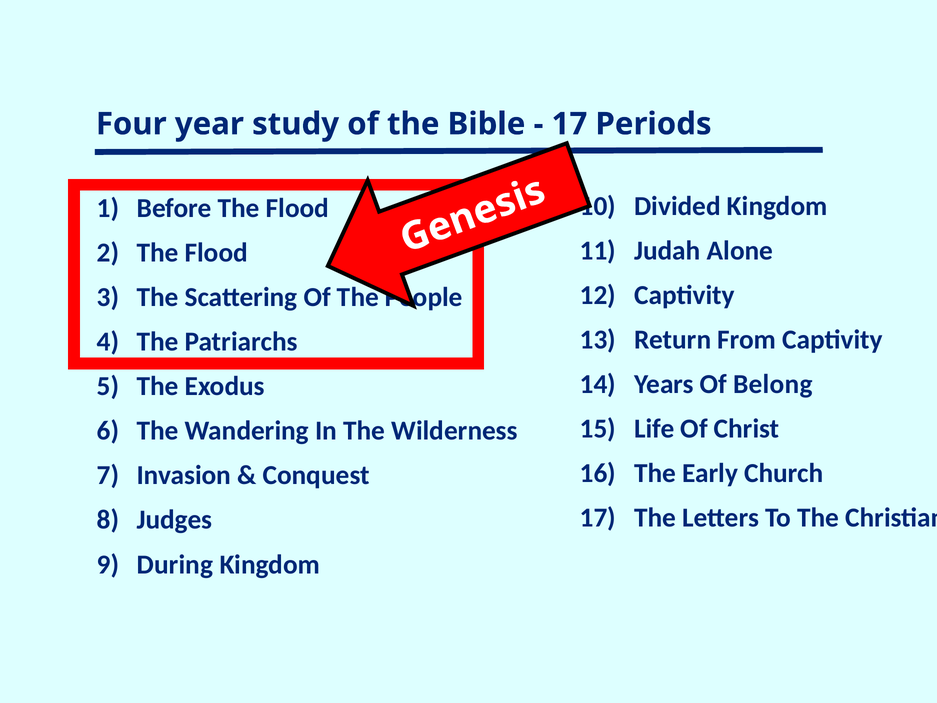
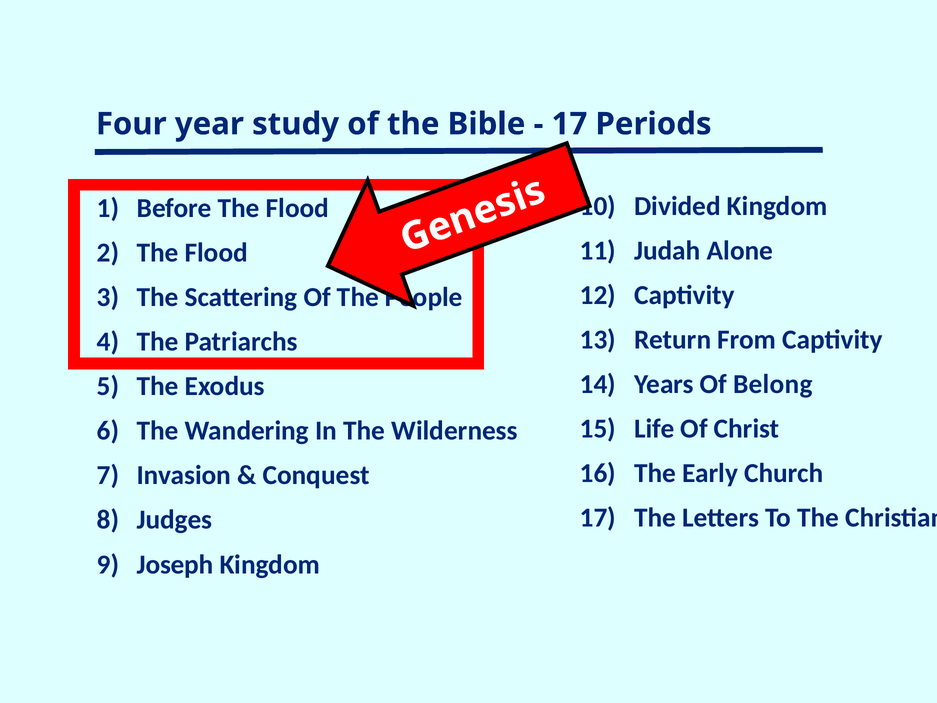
During: During -> Joseph
